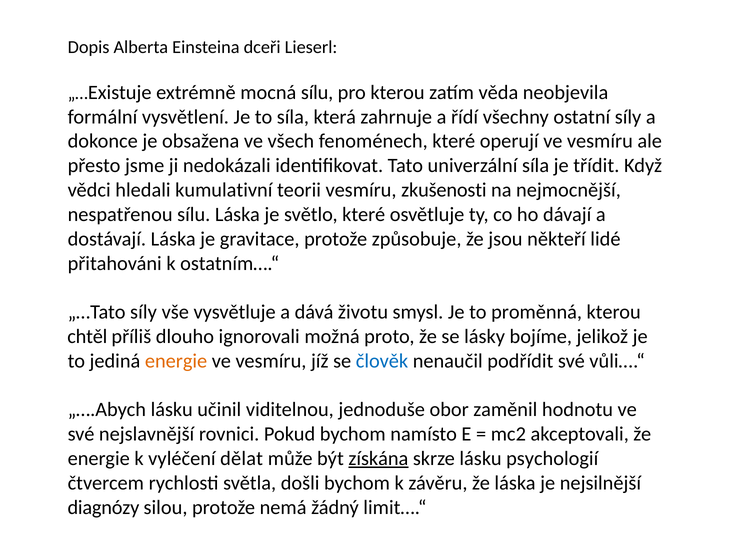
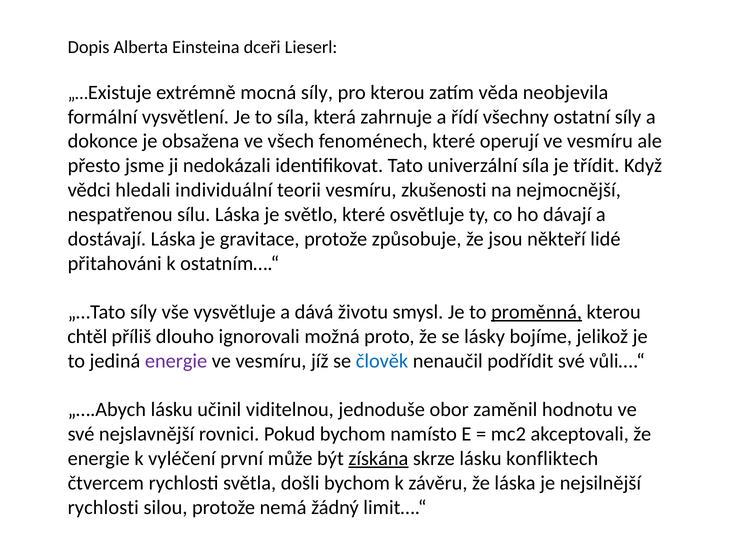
mocná sílu: sílu -> síly
kumulativní: kumulativní -> individuální
proměnná underline: none -> present
energie at (176, 361) colour: orange -> purple
dělat: dělat -> první
psychologií: psychologií -> konfliktech
diagnózy at (103, 507): diagnózy -> rychlosti
